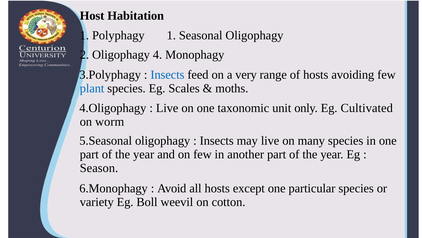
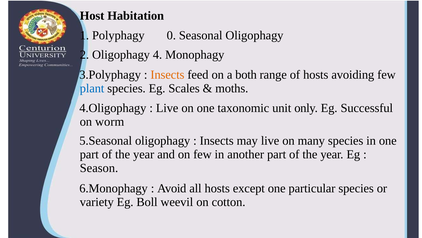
Polyphagy 1: 1 -> 0
Insects at (167, 74) colour: blue -> orange
very: very -> both
Cultivated: Cultivated -> Successful
